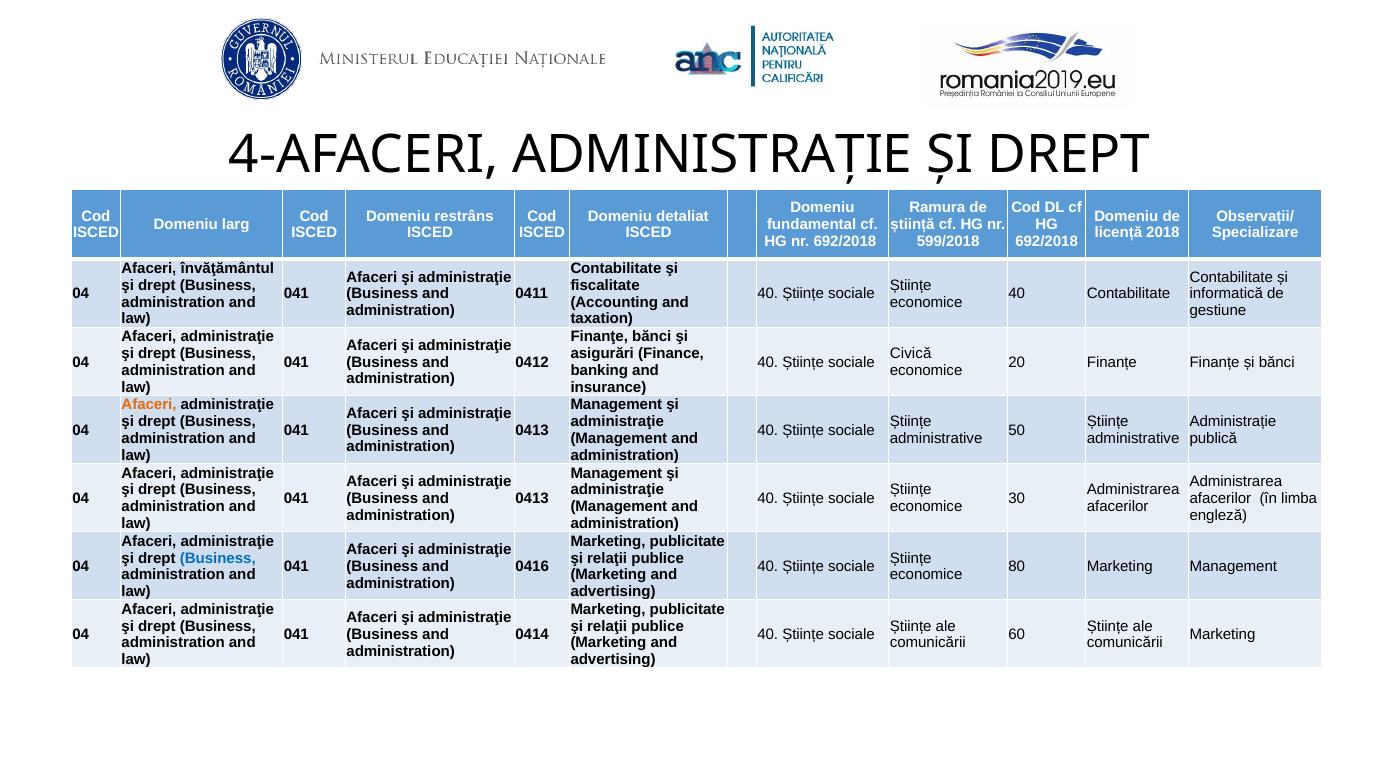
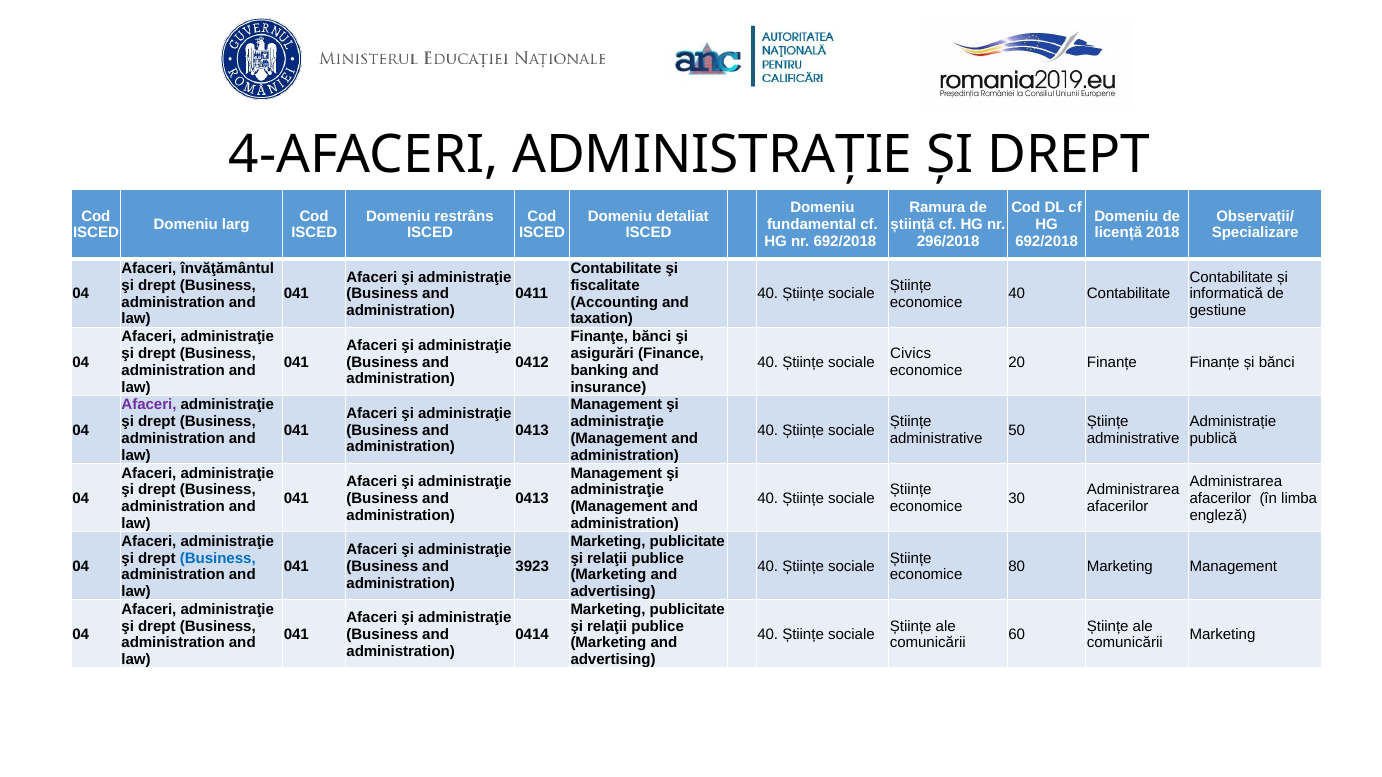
599/2018: 599/2018 -> 296/2018
Civică: Civică -> Civics
Afaceri at (149, 405) colour: orange -> purple
0416: 0416 -> 3923
